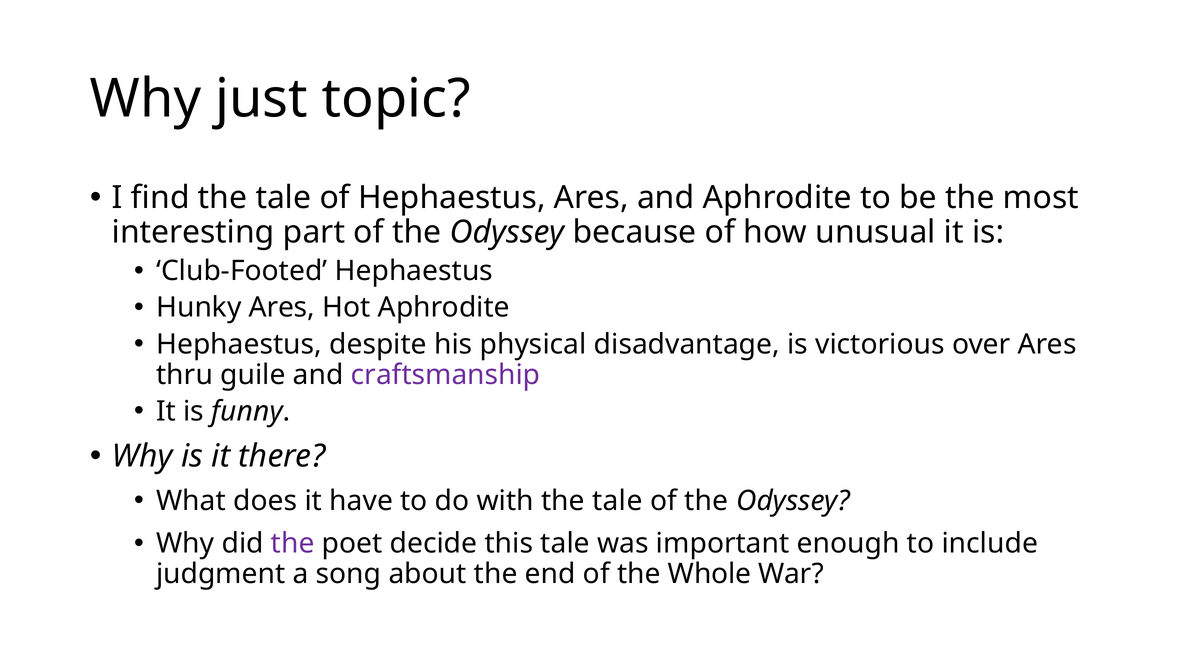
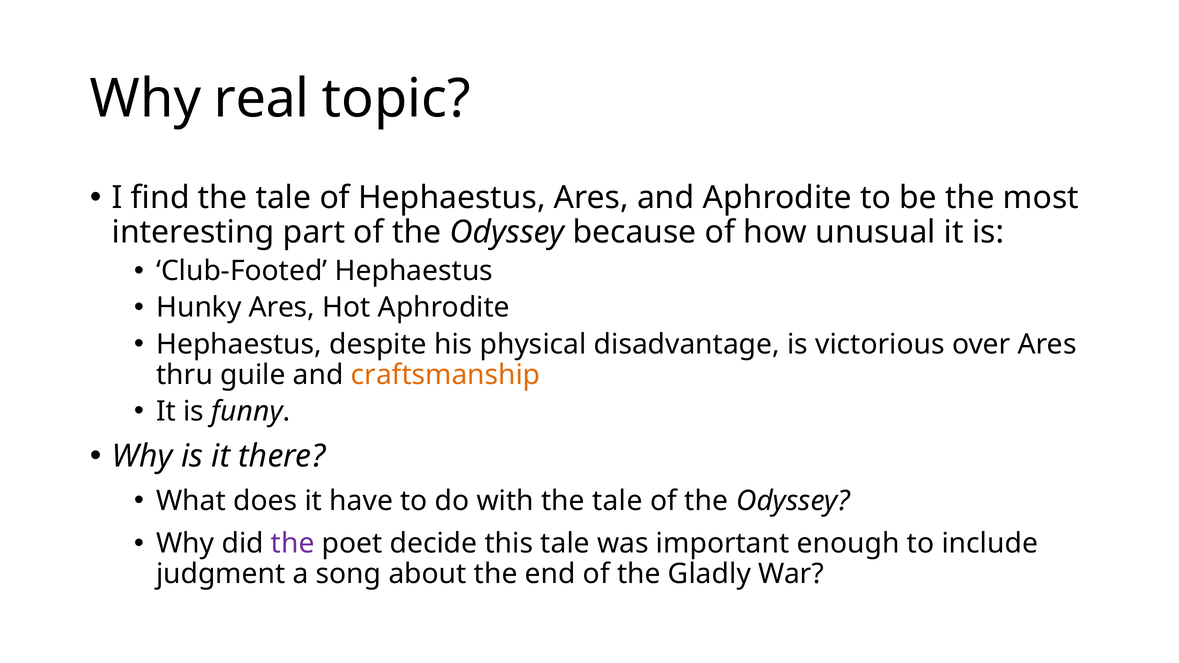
just: just -> real
craftsmanship colour: purple -> orange
Whole: Whole -> Gladly
